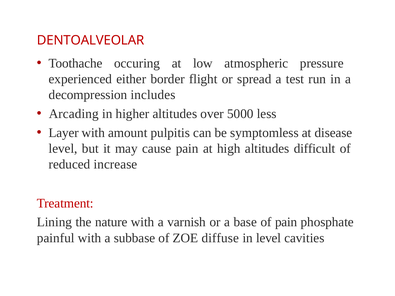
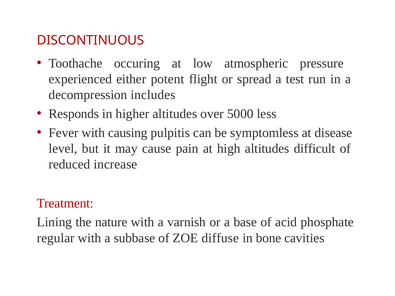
DENTOALVEOLAR: DENTOALVEOLAR -> DISCONTINUOUS
border: border -> potent
Arcading: Arcading -> Responds
Layer: Layer -> Fever
amount: amount -> causing
of pain: pain -> acid
painful: painful -> regular
in level: level -> bone
